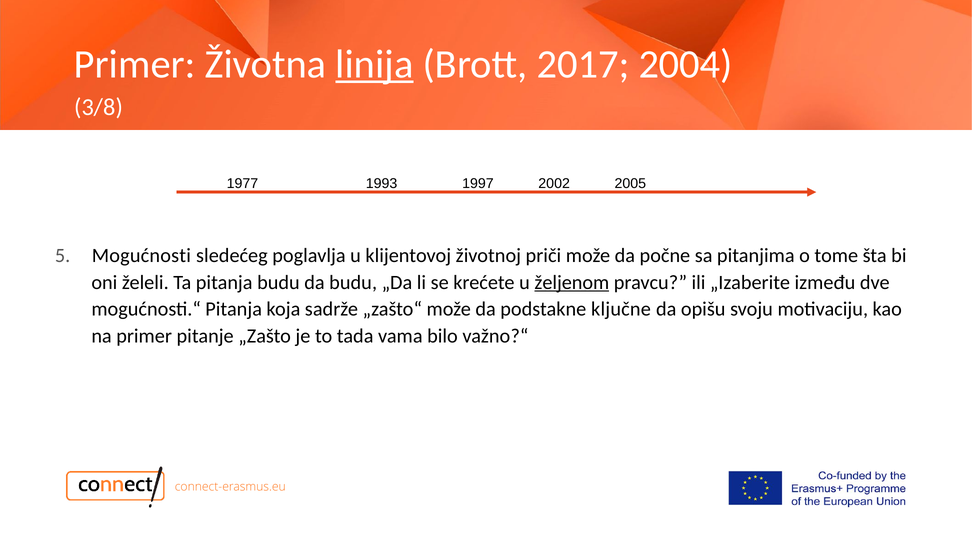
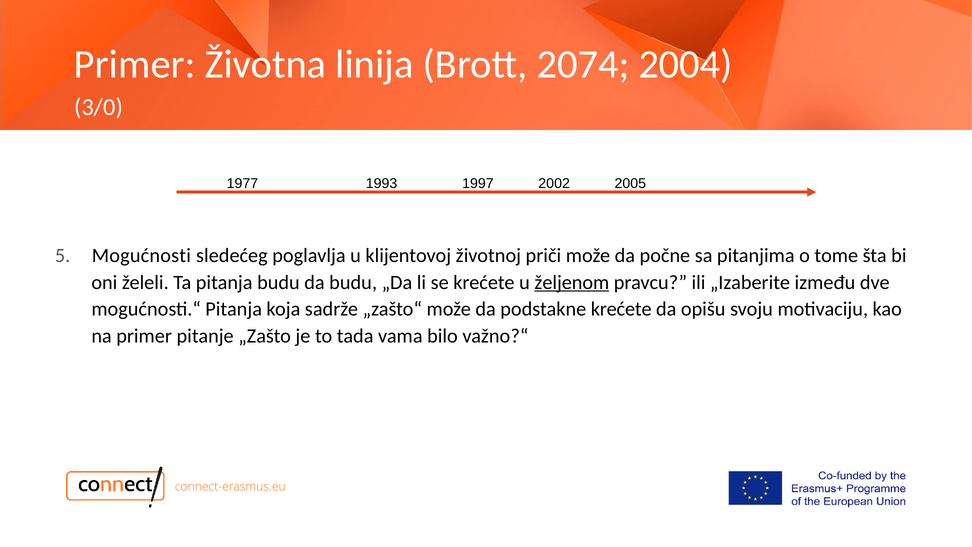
linija underline: present -> none
2017: 2017 -> 2074
3/8: 3/8 -> 3/0
podstakne ključne: ključne -> krećete
